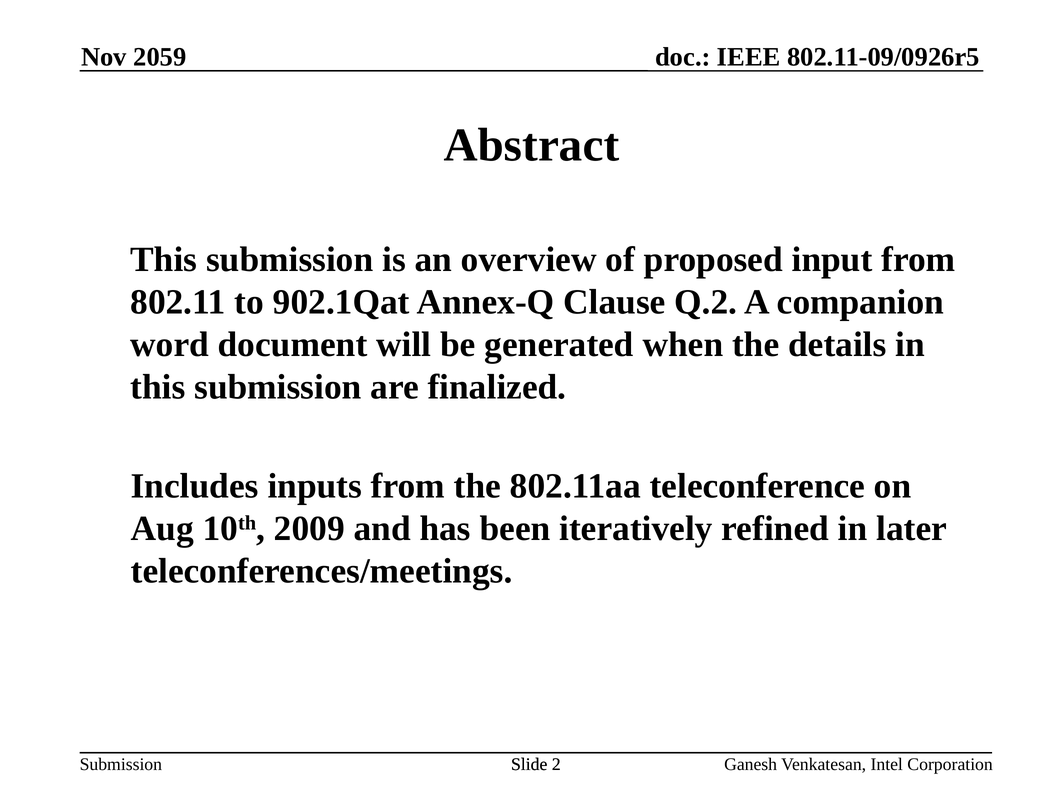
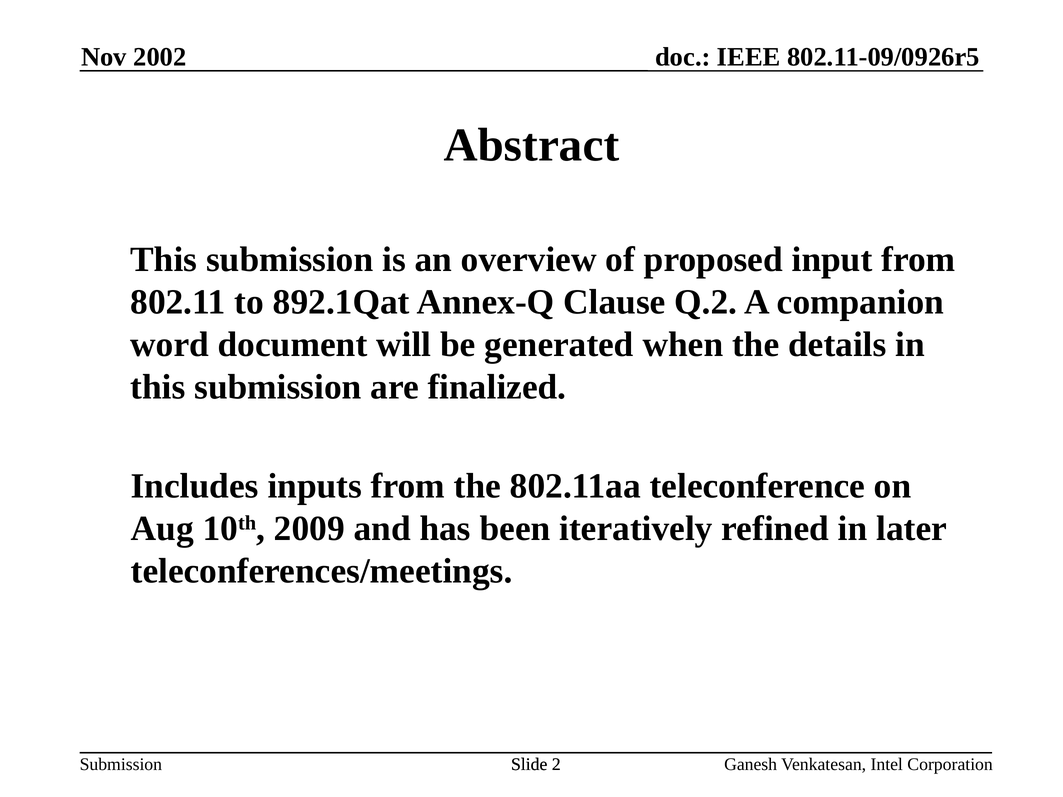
2059: 2059 -> 2002
902.1Qat: 902.1Qat -> 892.1Qat
